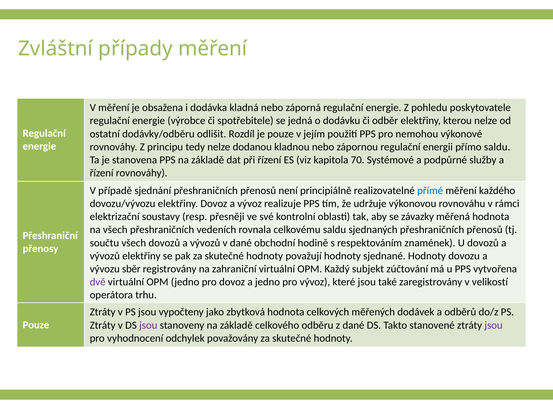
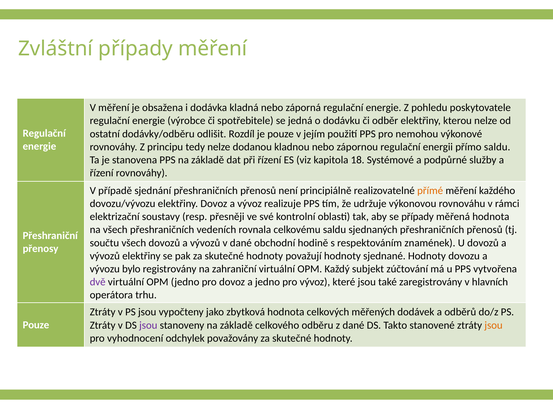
70: 70 -> 18
přímé colour: blue -> orange
se závazky: závazky -> případy
sběr: sběr -> bylo
velikostí: velikostí -> hlavních
jsou at (494, 326) colour: purple -> orange
